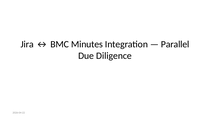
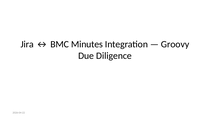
Parallel: Parallel -> Groovy
